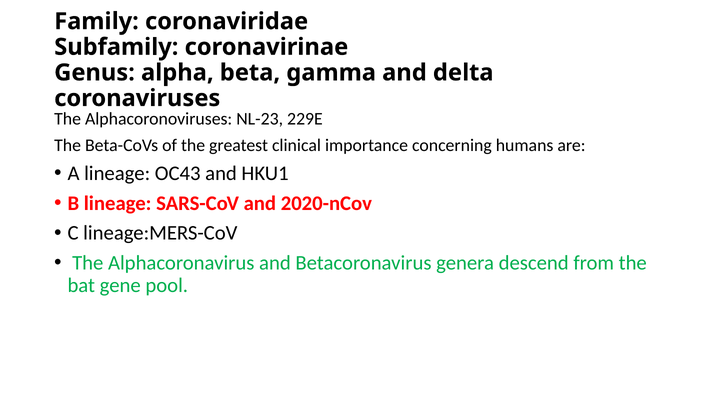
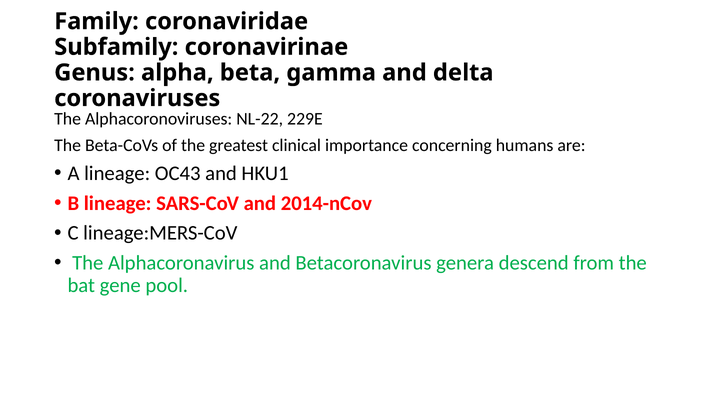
NL-23: NL-23 -> NL-22
2020-nCov: 2020-nCov -> 2014-nCov
